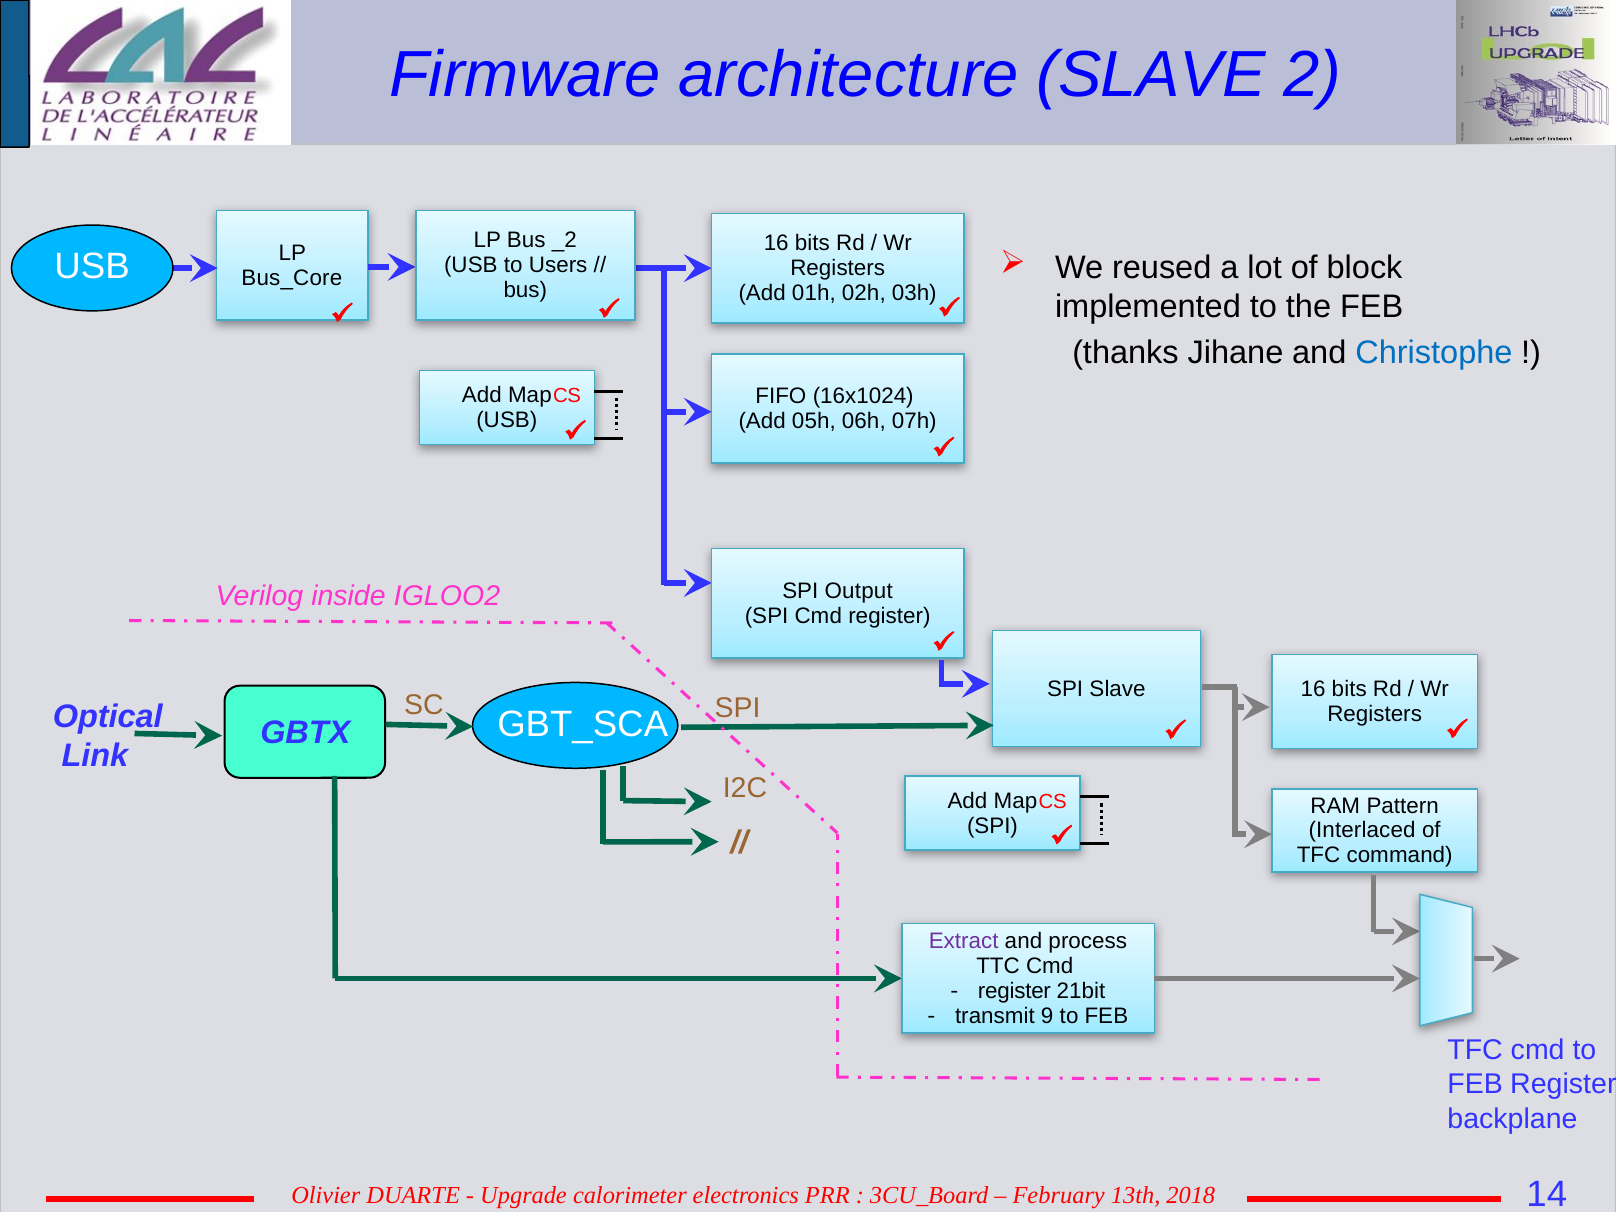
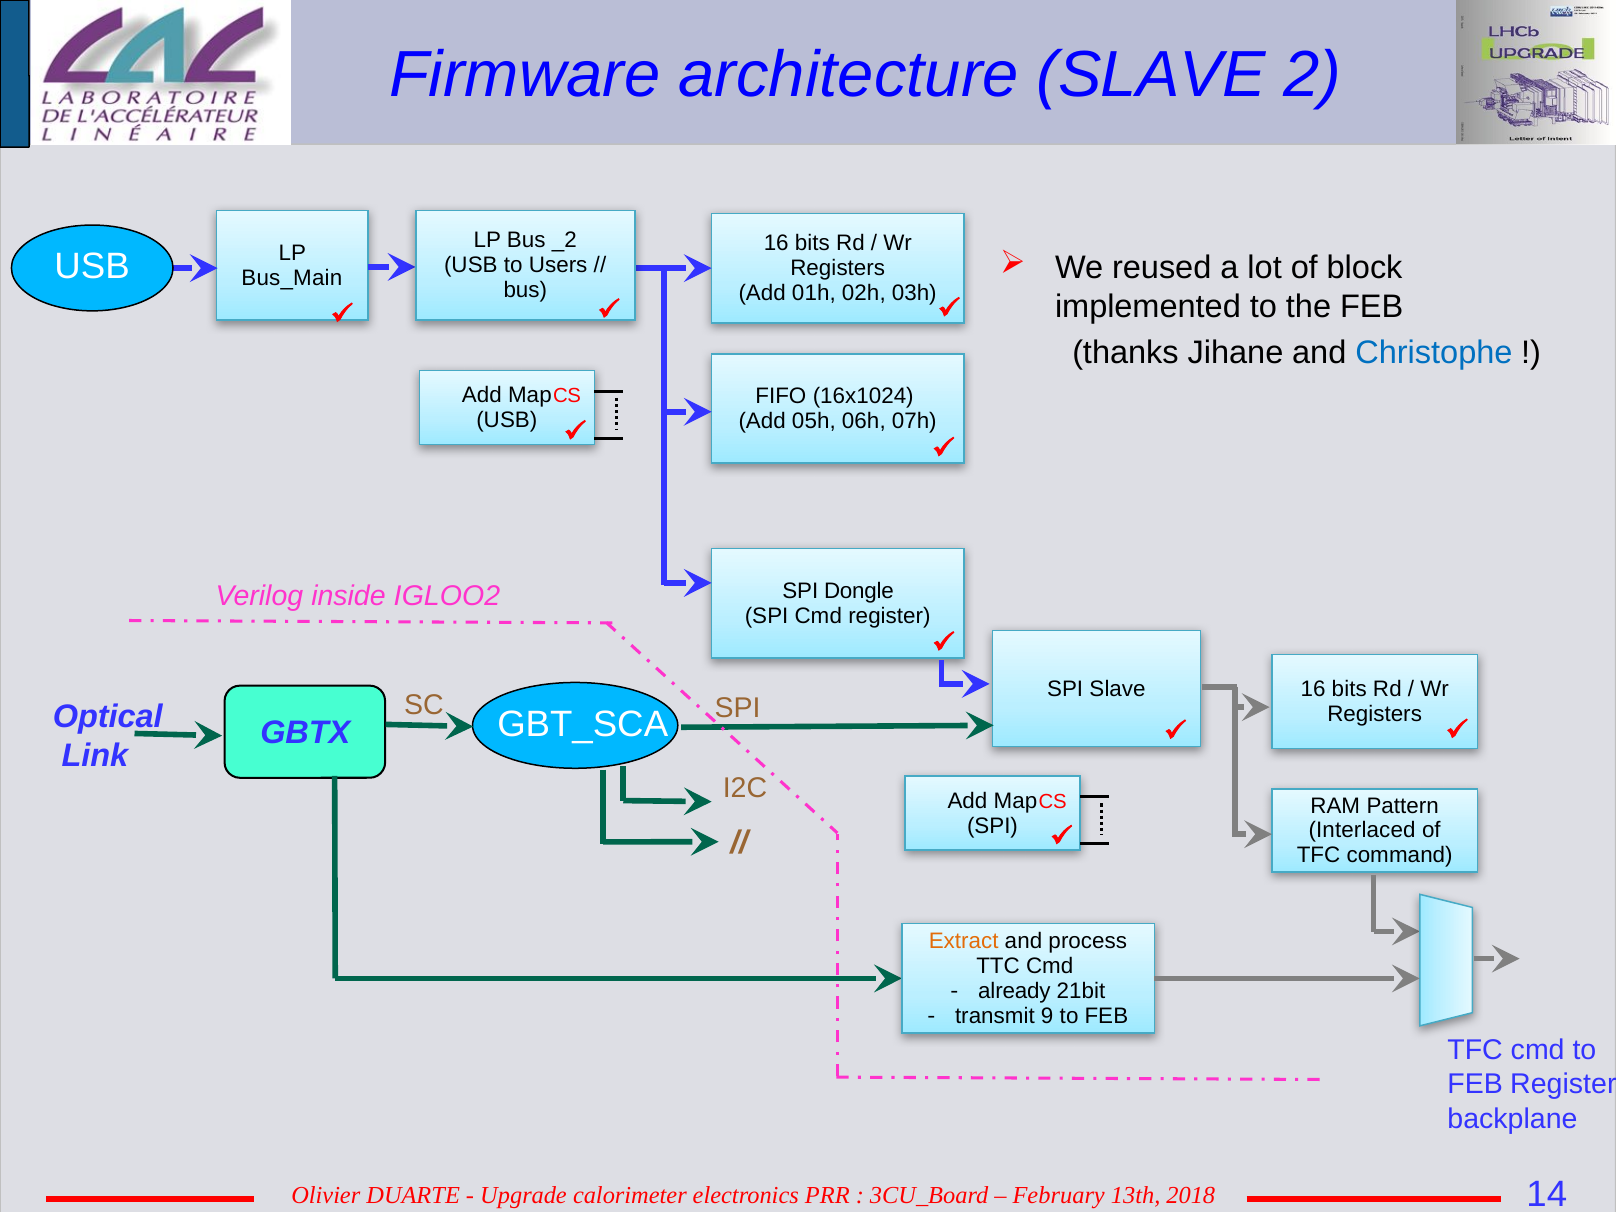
Bus_Core: Bus_Core -> Bus_Main
Output: Output -> Dongle
Extract colour: purple -> orange
register at (1014, 991): register -> already
